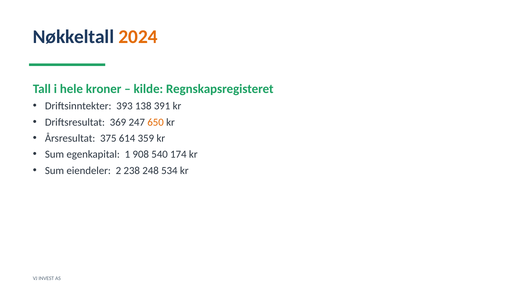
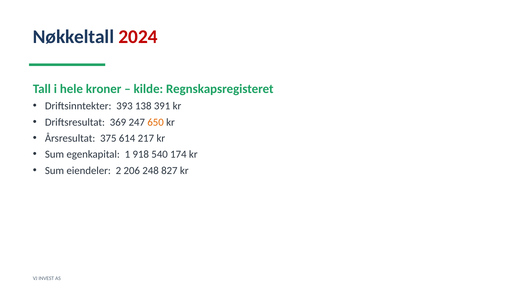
2024 colour: orange -> red
359: 359 -> 217
908: 908 -> 918
238: 238 -> 206
534: 534 -> 827
